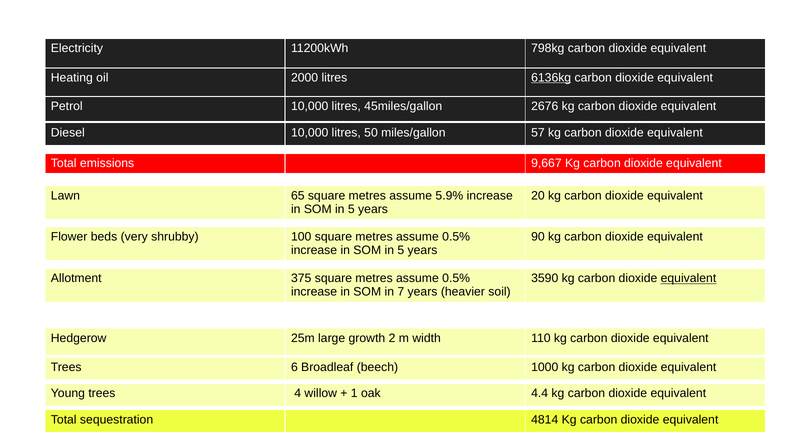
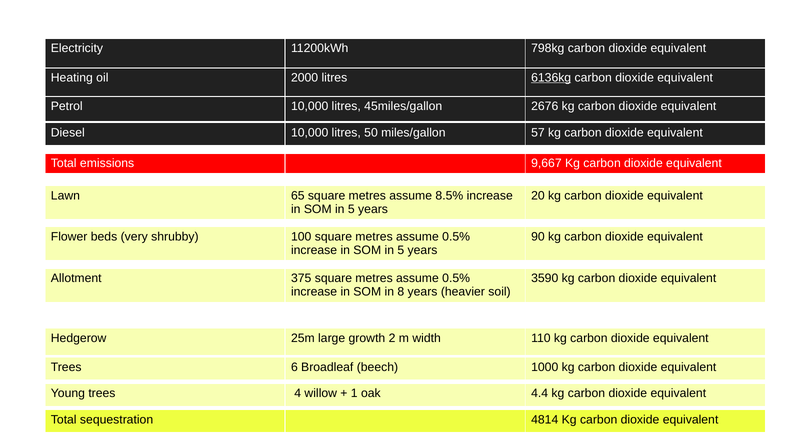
5.9%: 5.9% -> 8.5%
equivalent at (688, 279) underline: present -> none
7: 7 -> 8
